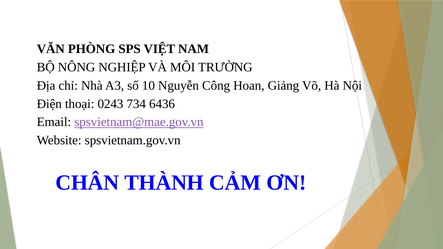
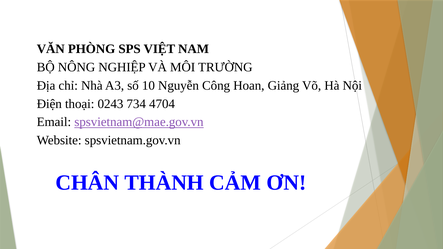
6436: 6436 -> 4704
